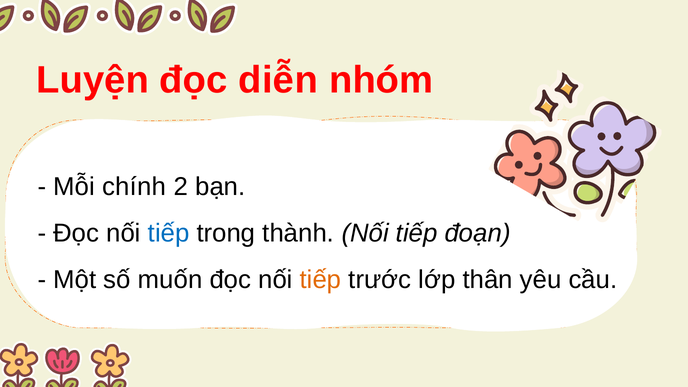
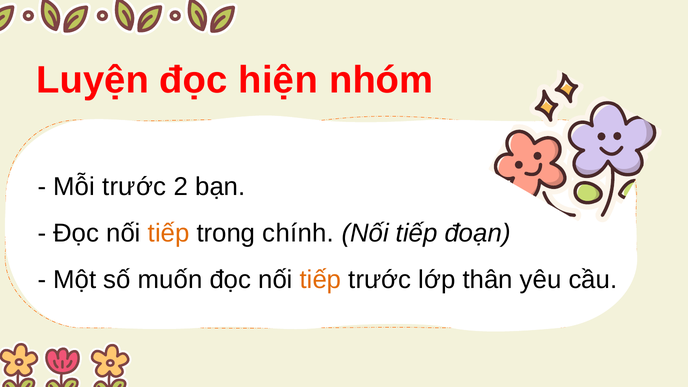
diễn: diễn -> hiện
Mỗi chính: chính -> trước
tiếp at (169, 233) colour: blue -> orange
thành: thành -> chính
